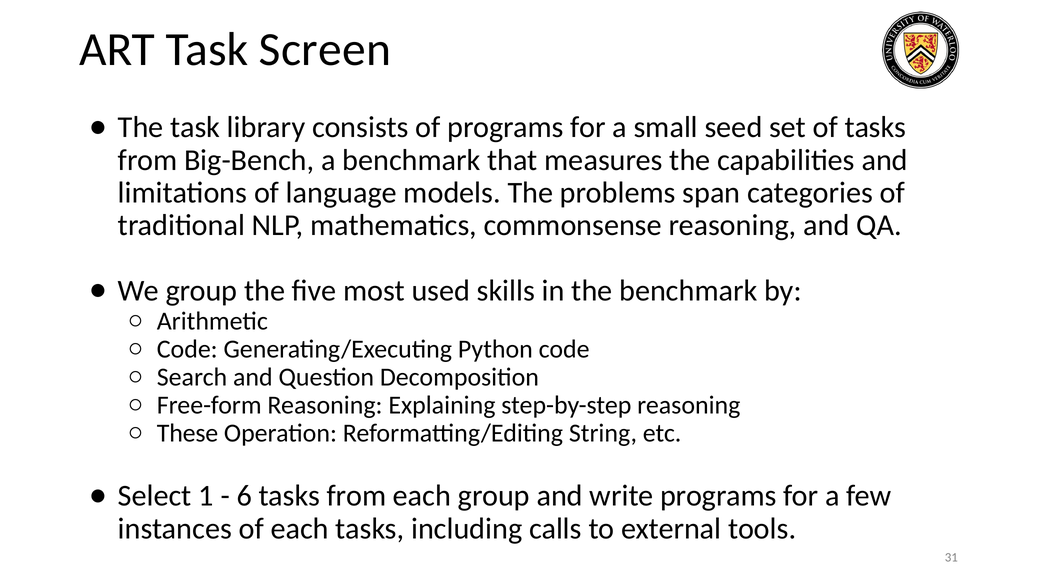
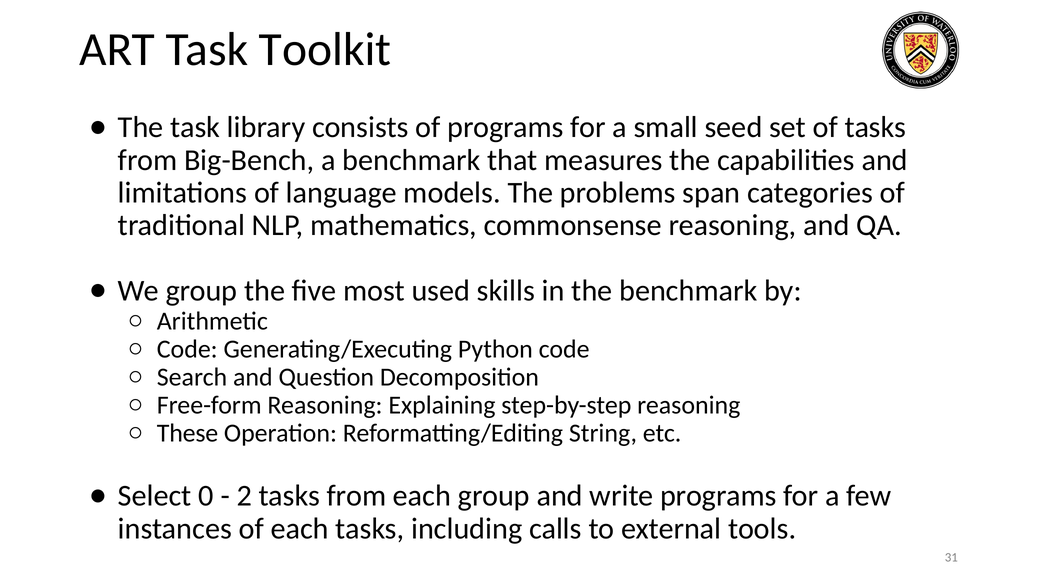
Screen: Screen -> Toolkit
1: 1 -> 0
6: 6 -> 2
